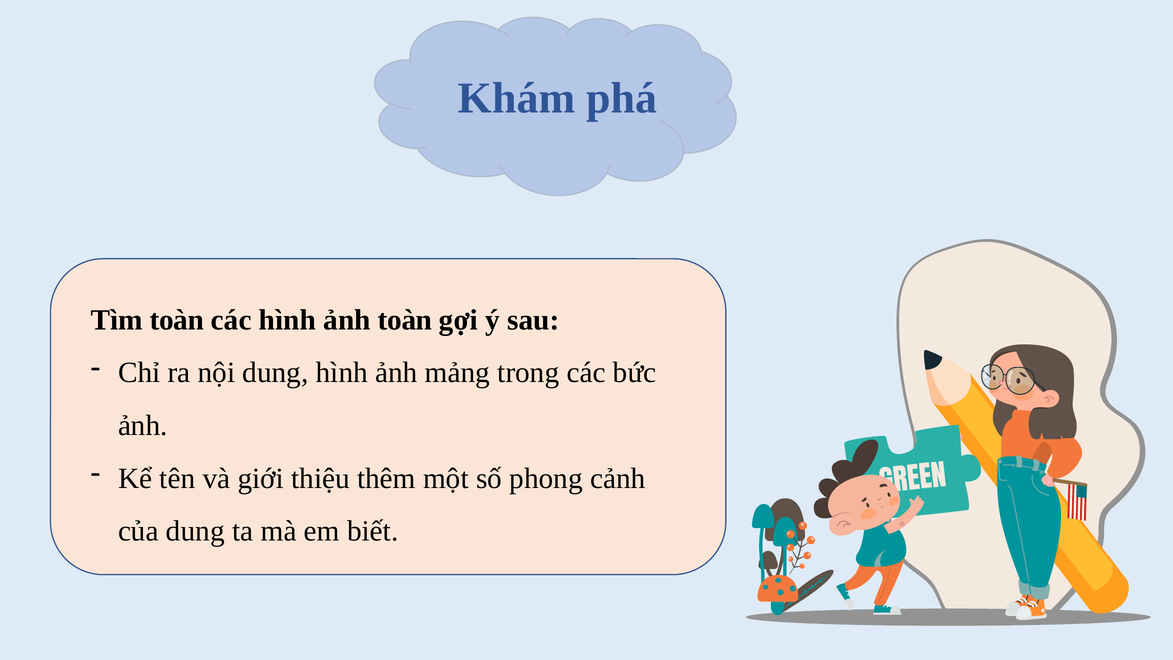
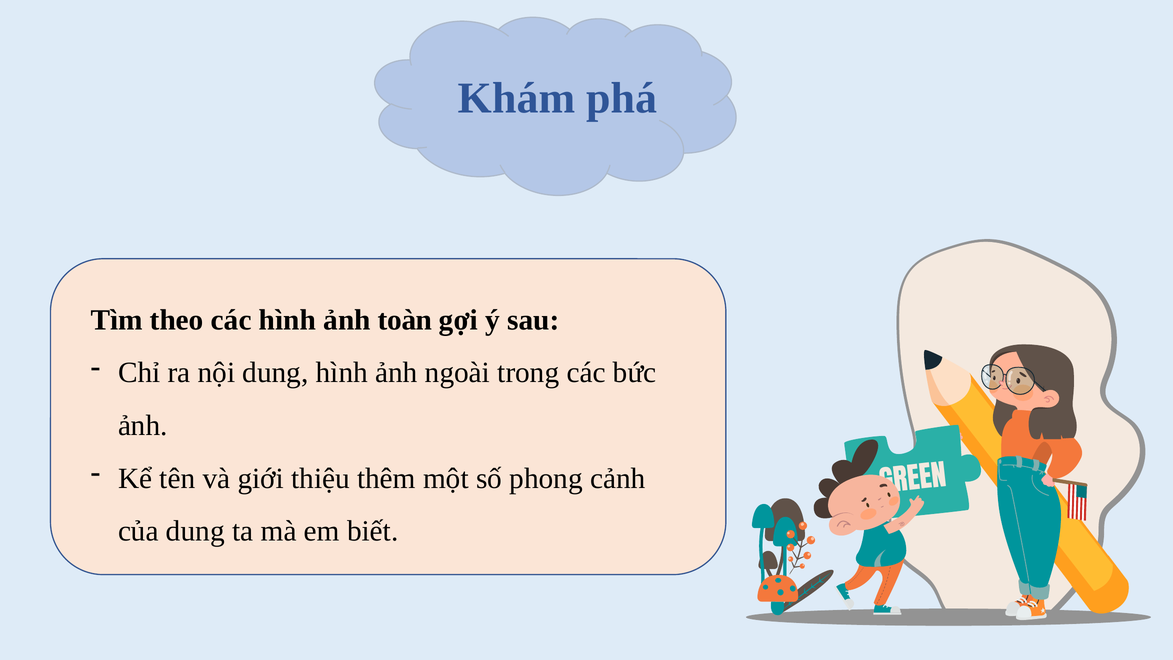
Tìm toàn: toàn -> theo
mảng: mảng -> ngoài
